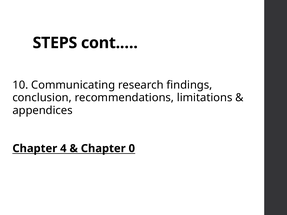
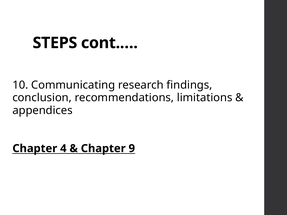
0: 0 -> 9
